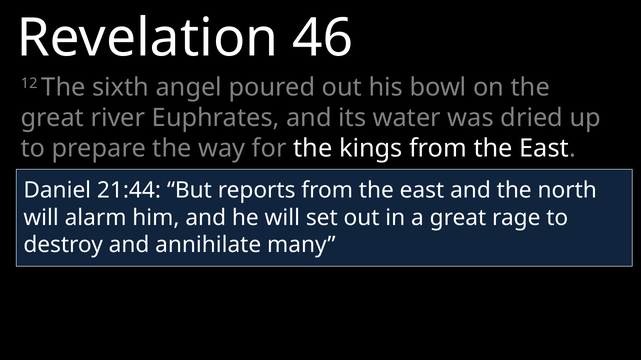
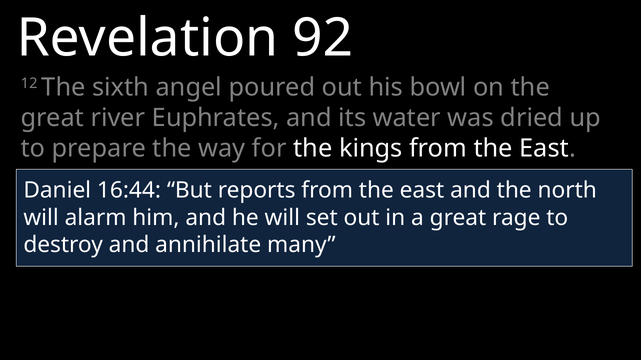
46: 46 -> 92
21:44: 21:44 -> 16:44
